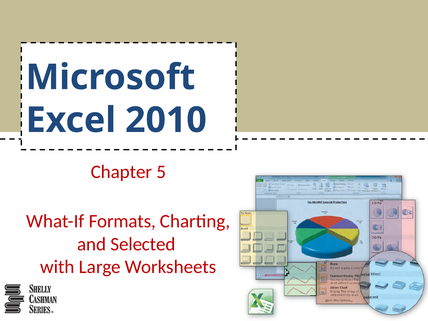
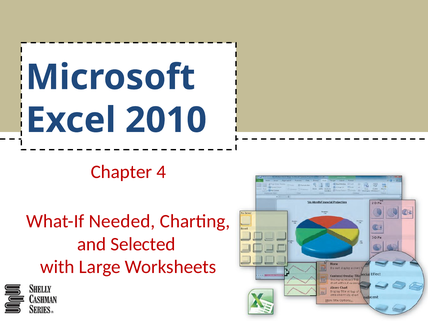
5: 5 -> 4
Formats: Formats -> Needed
